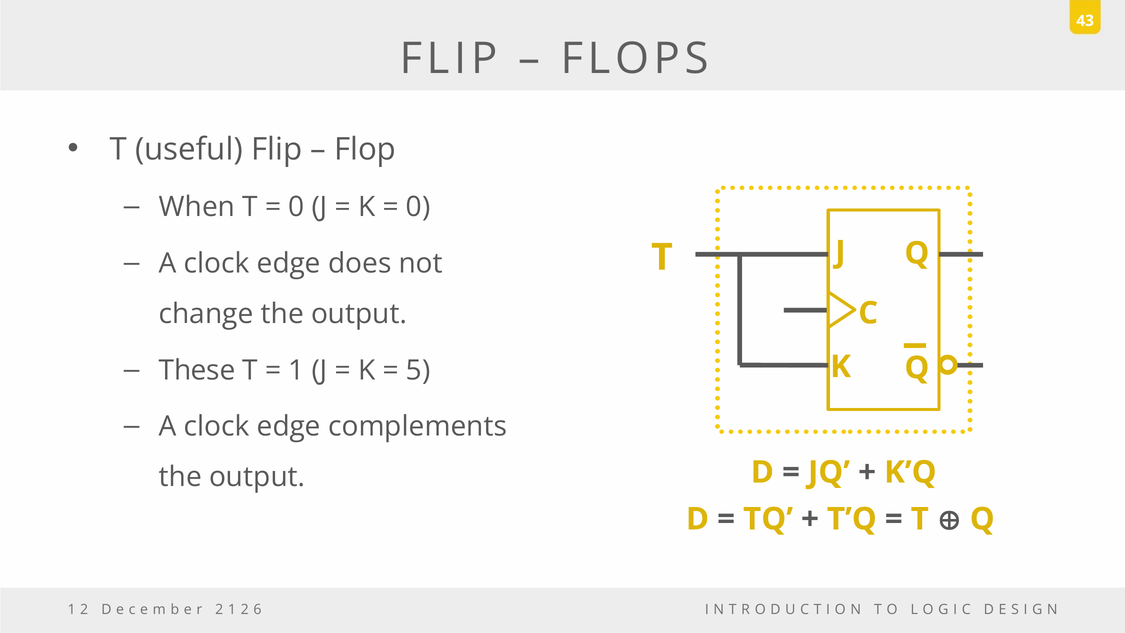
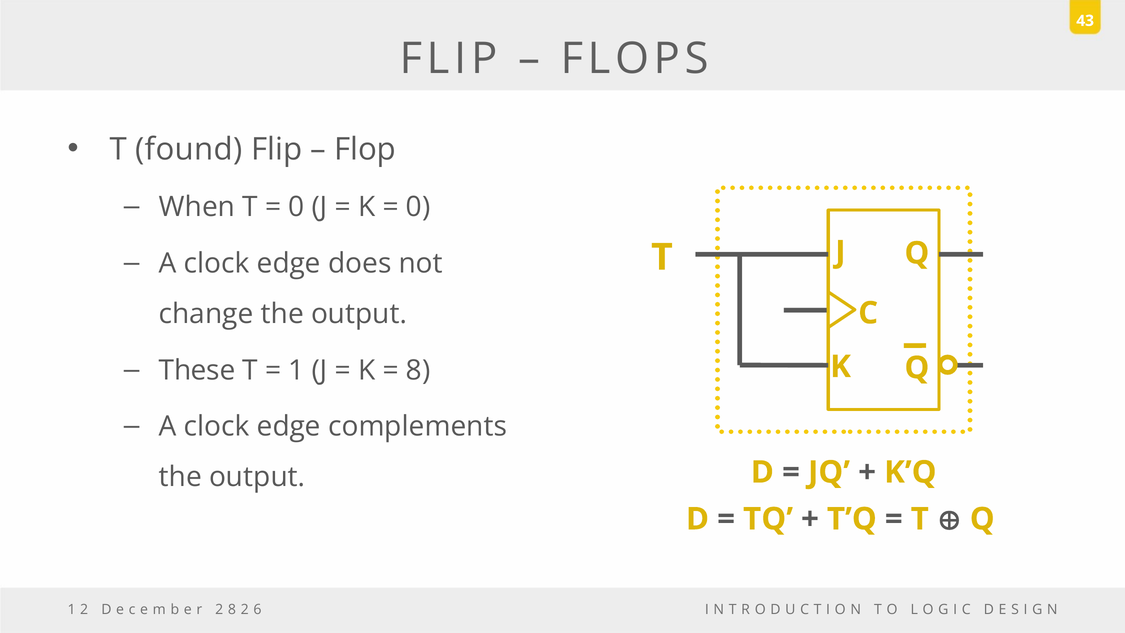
useful: useful -> found
5 at (418, 370): 5 -> 8
1 at (232, 609): 1 -> 8
